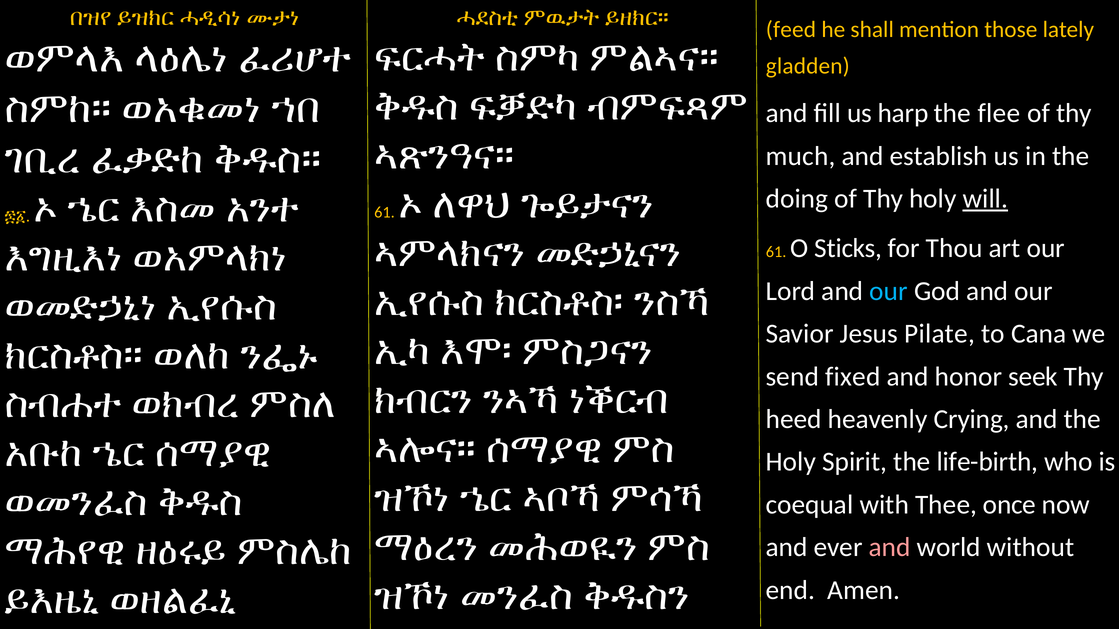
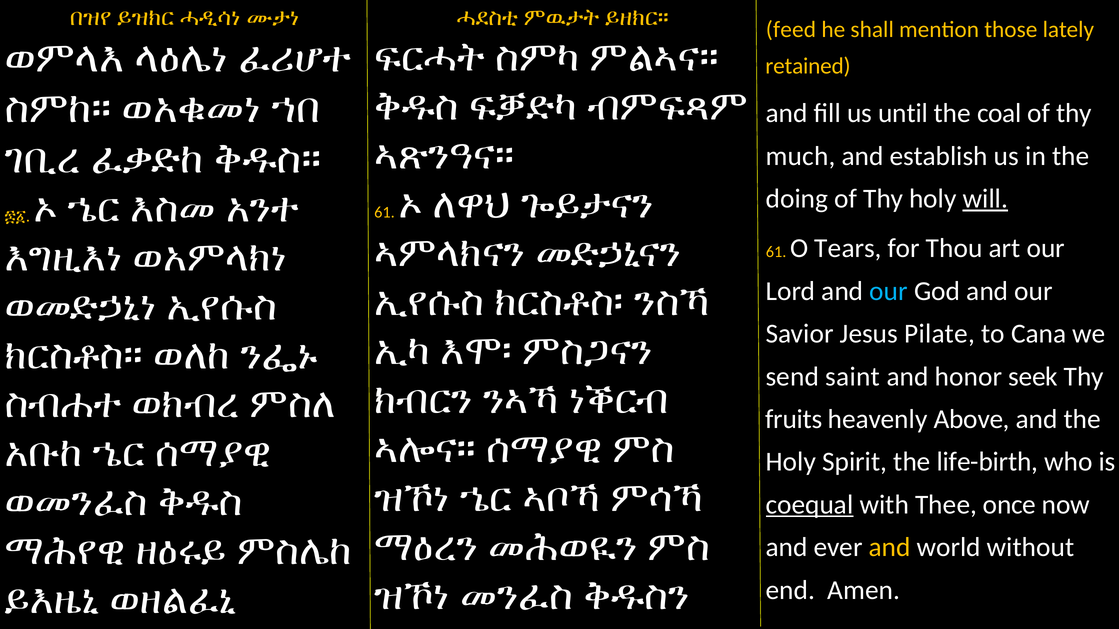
gladden: gladden -> retained
harp: harp -> until
flee: flee -> coal
Sticks: Sticks -> Tears
fixed: fixed -> saint
heed: heed -> fruits
Crying: Crying -> Above
coequal underline: none -> present
and at (890, 548) colour: pink -> yellow
